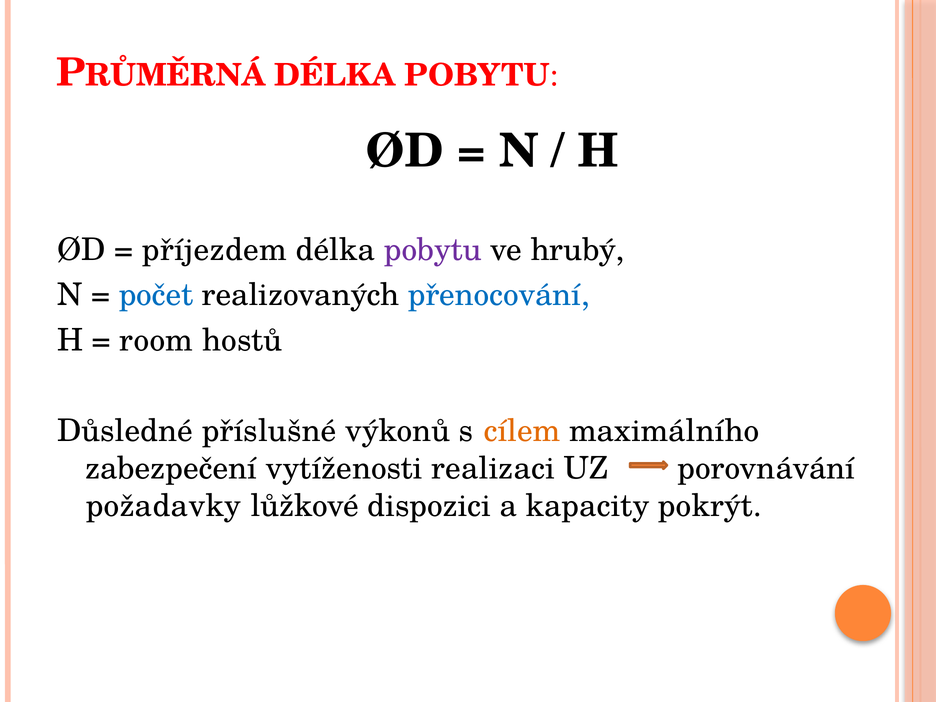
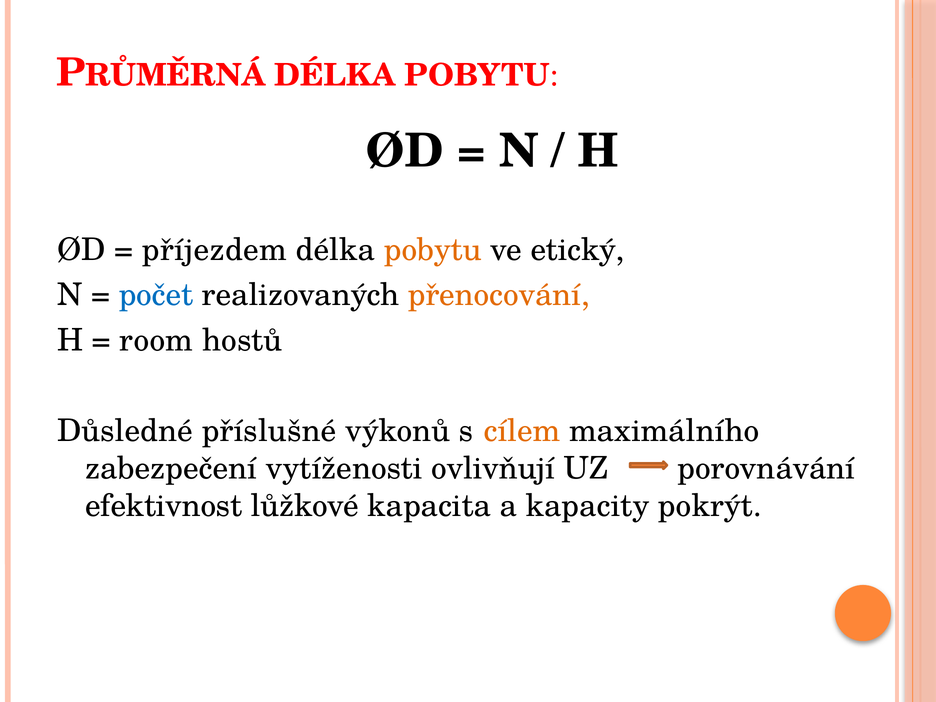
pobytu at (433, 250) colour: purple -> orange
hrubý: hrubý -> etický
přenocování colour: blue -> orange
realizaci: realizaci -> ovlivňují
požadavky: požadavky -> efektivnost
dispozici: dispozici -> kapacita
